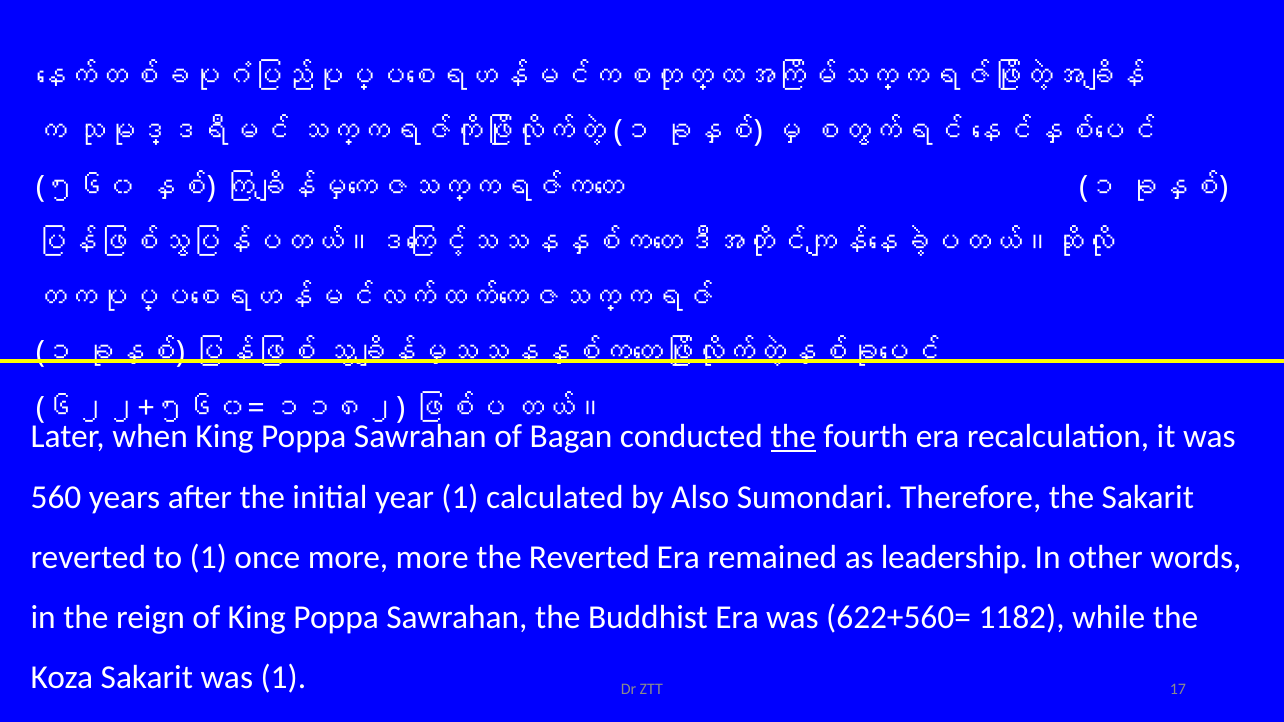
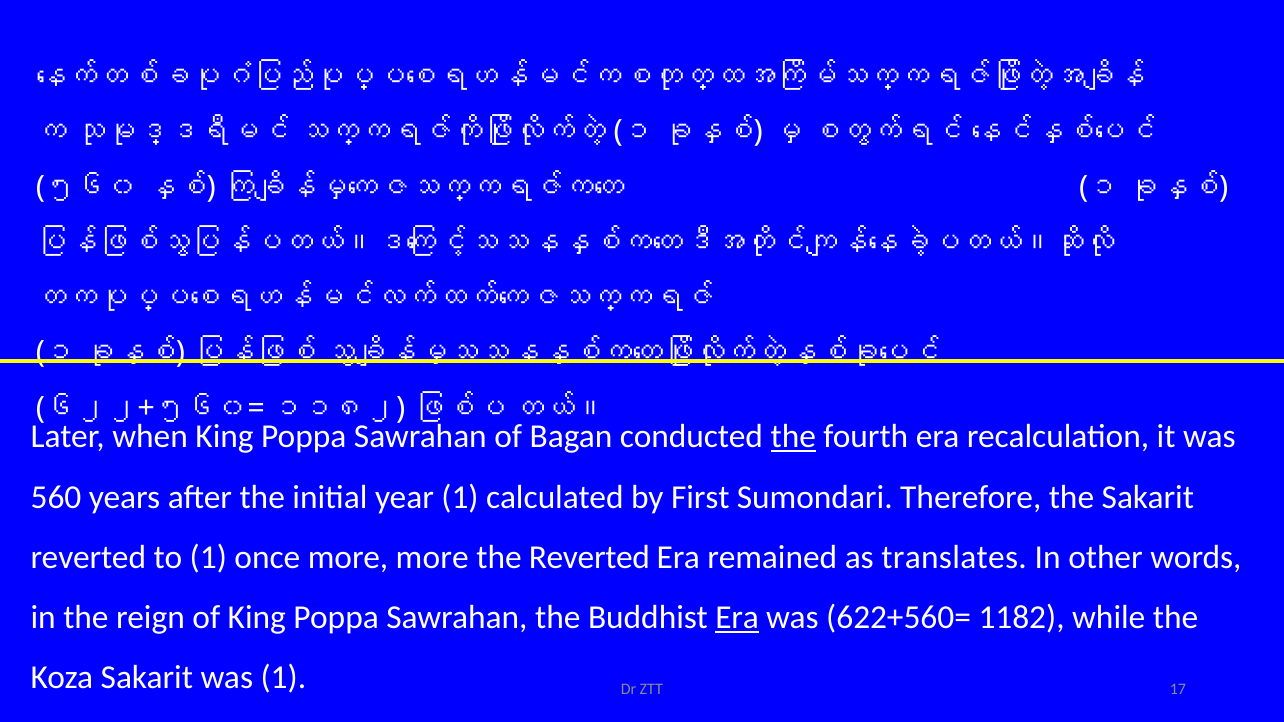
Also: Also -> First
leadership: leadership -> translates
Era at (737, 618) underline: none -> present
